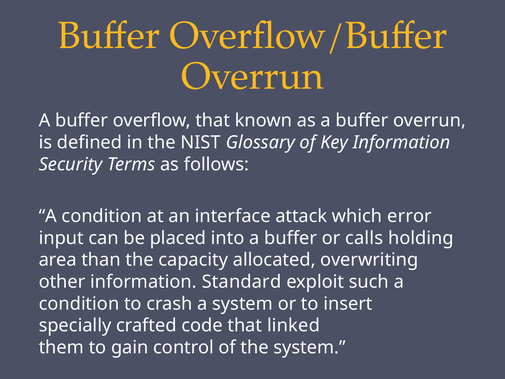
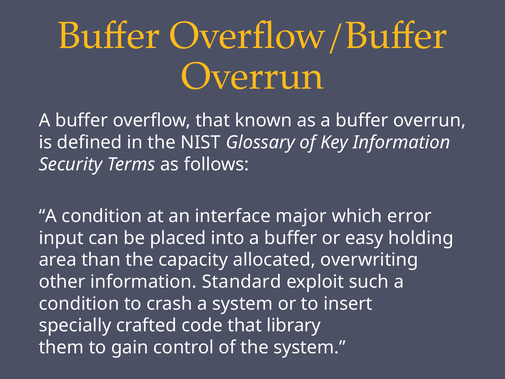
attack: attack -> major
calls: calls -> easy
linked: linked -> library
